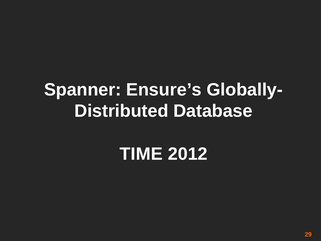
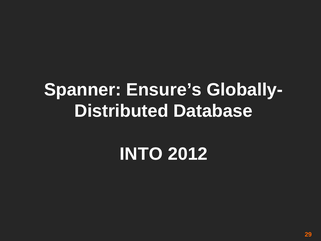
TIME: TIME -> INTO
